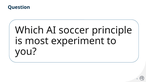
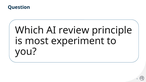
soccer: soccer -> review
